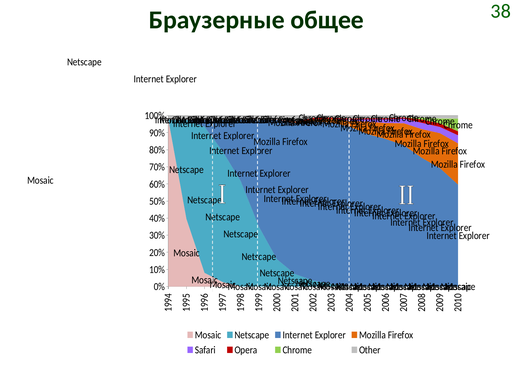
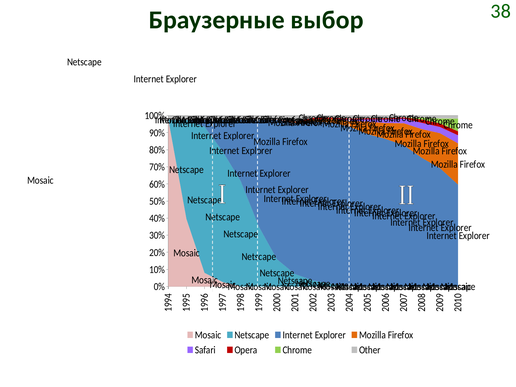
общее: общее -> выбор
